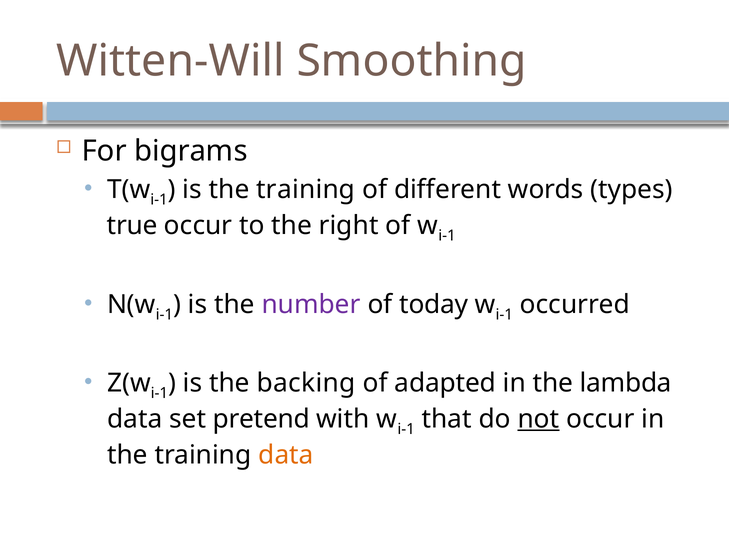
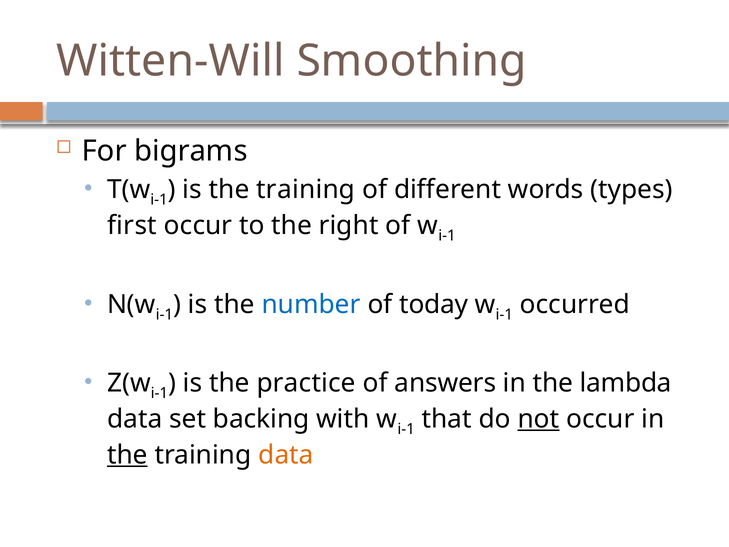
true: true -> first
number colour: purple -> blue
backing: backing -> practice
adapted: adapted -> answers
pretend: pretend -> backing
the at (127, 455) underline: none -> present
